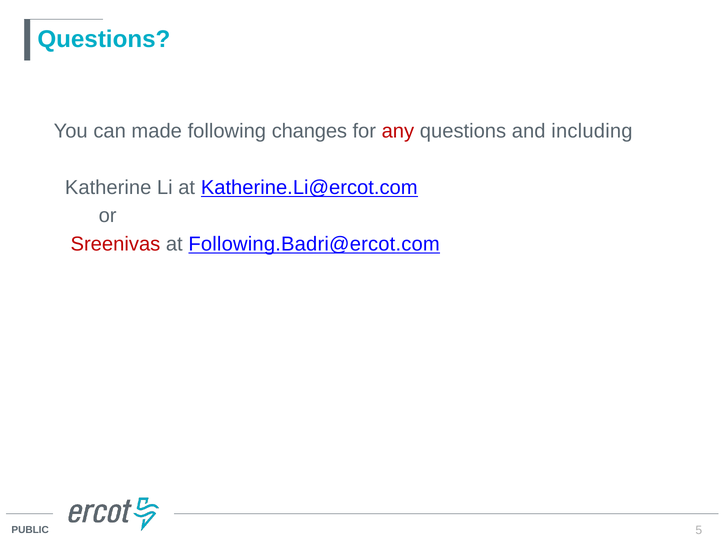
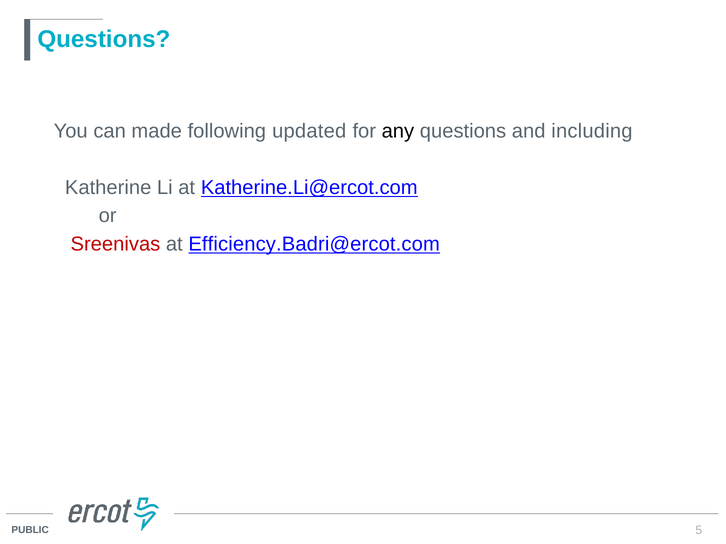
changes: changes -> updated
any colour: red -> black
Following.Badri@ercot.com: Following.Badri@ercot.com -> Efficiency.Badri@ercot.com
